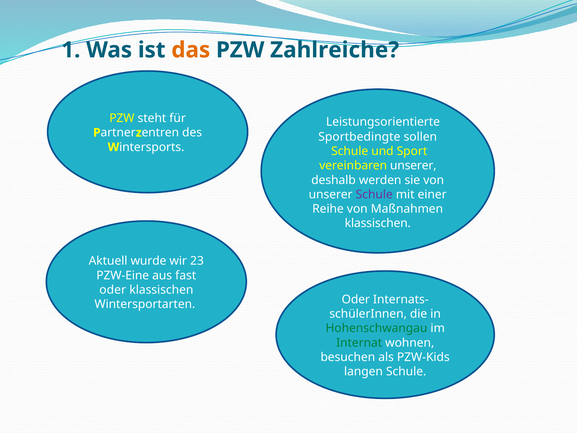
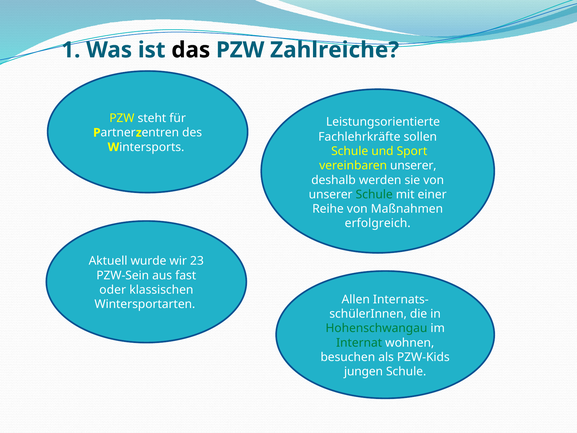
das colour: orange -> black
Sportbedingte: Sportbedingte -> Fachlehrkräfte
Schule at (374, 194) colour: purple -> green
klassischen at (378, 223): klassischen -> erfolgreich
PZW-Eine: PZW-Eine -> PZW-Sein
Wintersportarten Oder: Oder -> Allen
langen: langen -> jungen
